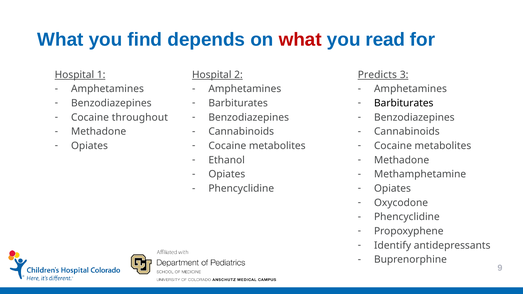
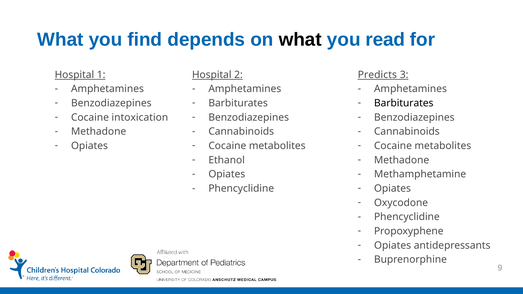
what at (300, 40) colour: red -> black
throughout: throughout -> intoxication
Identify at (393, 246): Identify -> Opiates
